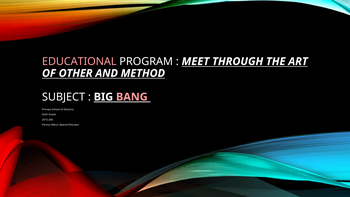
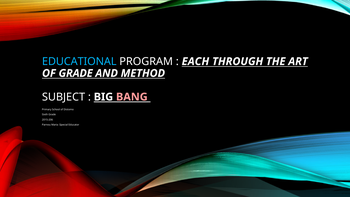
EDUCATIONAL colour: pink -> light blue
MEET: MEET -> EACH
OF OTHER: OTHER -> GRADE
